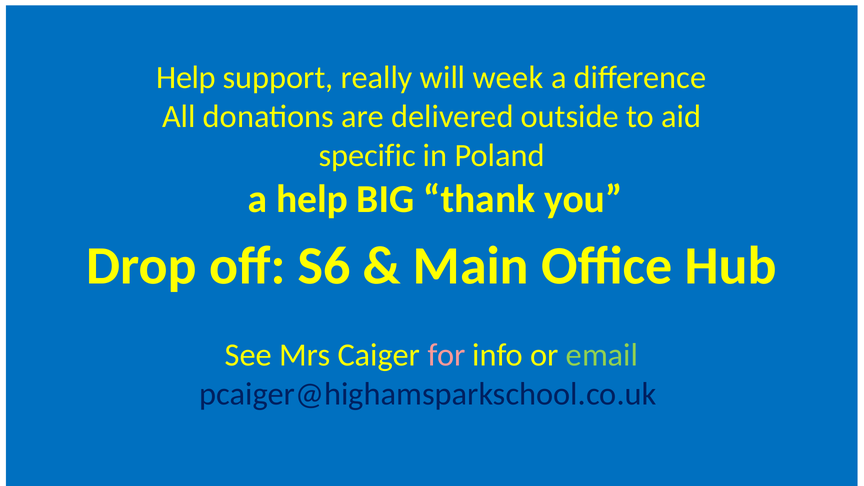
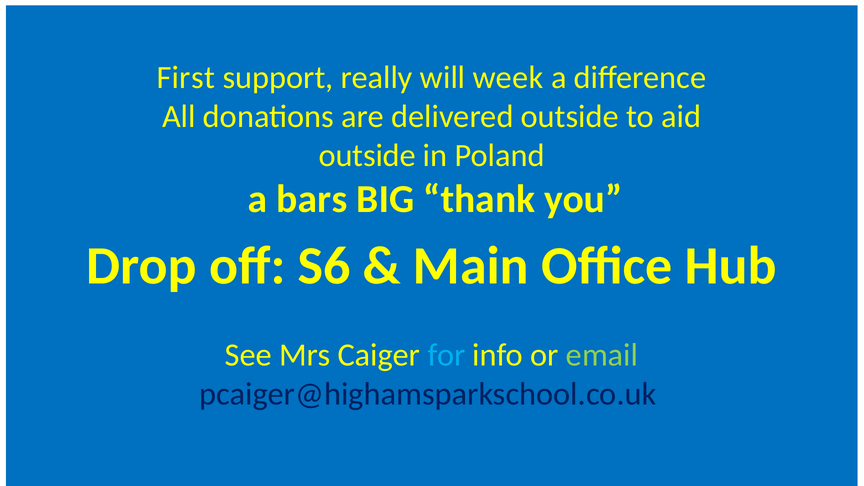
Help at (186, 78): Help -> First
specific at (367, 155): specific -> outside
a help: help -> bars
for colour: pink -> light blue
